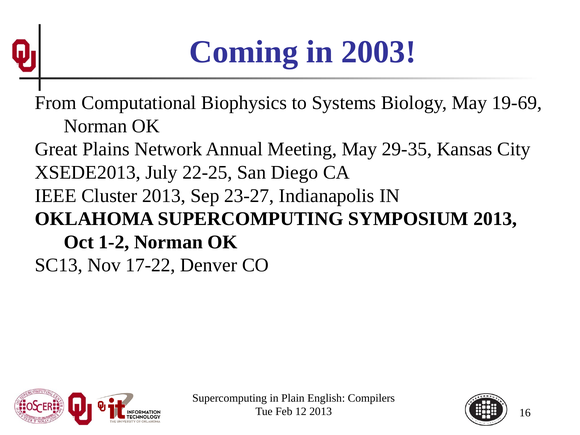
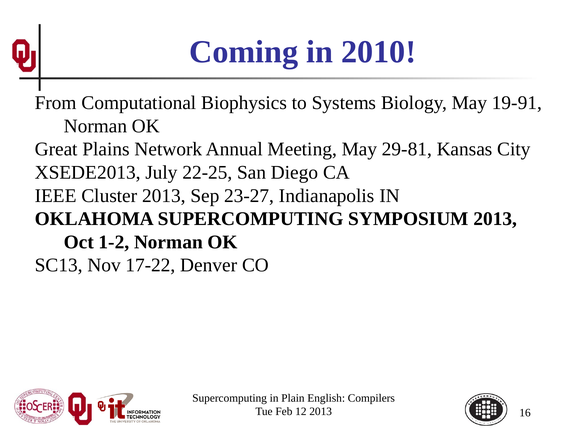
2003: 2003 -> 2010
19-69: 19-69 -> 19-91
29-35: 29-35 -> 29-81
